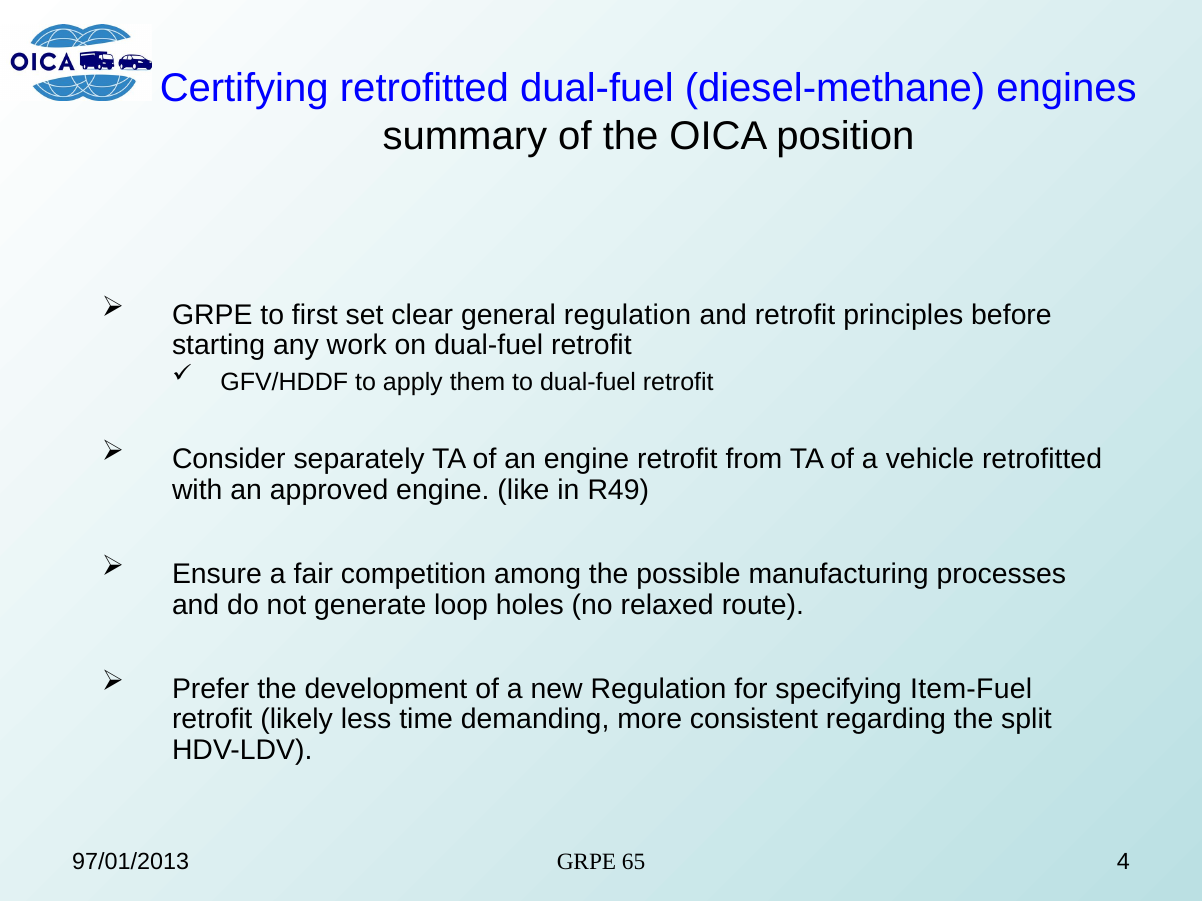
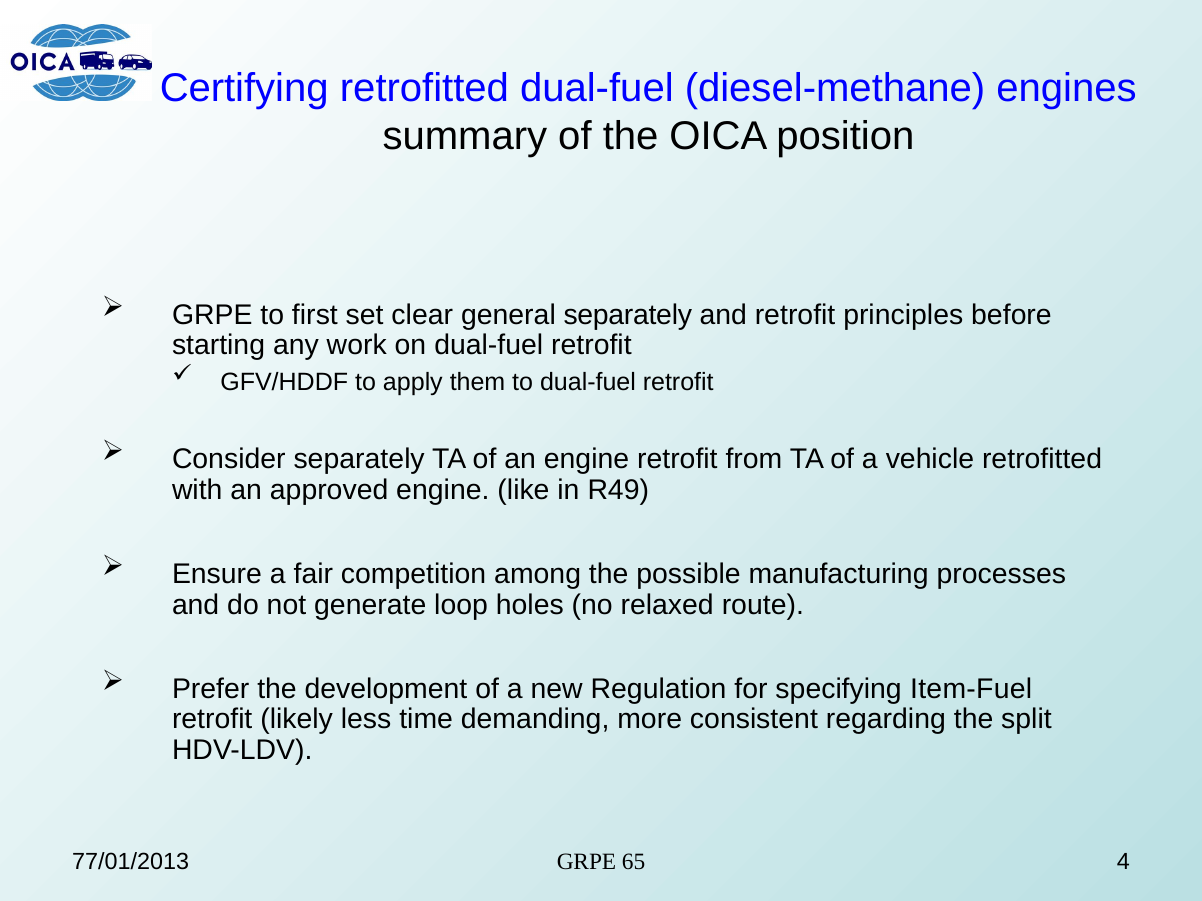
general regulation: regulation -> separately
97/01/2013: 97/01/2013 -> 77/01/2013
